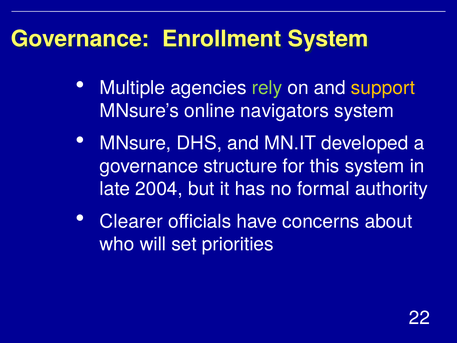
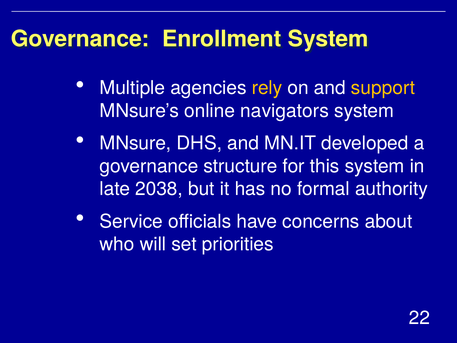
rely colour: light green -> yellow
2004: 2004 -> 2038
Clearer: Clearer -> Service
